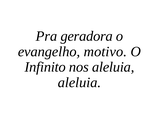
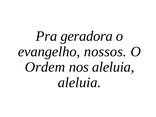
motivo: motivo -> nossos
Infinito: Infinito -> Ordem
